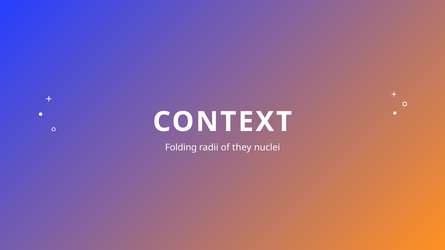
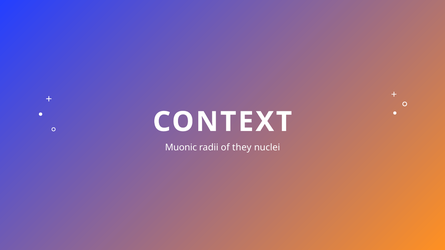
Folding: Folding -> Muonic
